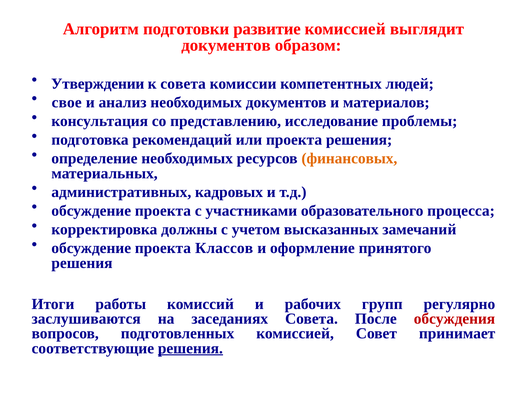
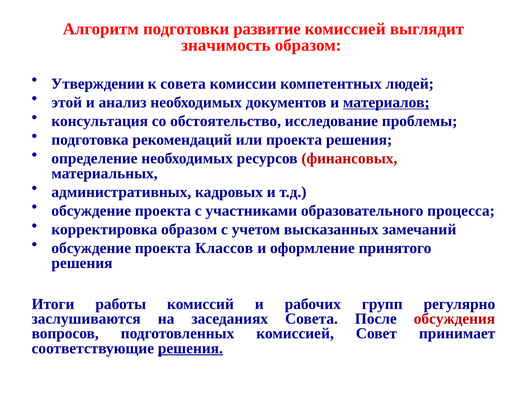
документов at (226, 45): документов -> значимость
свое: свое -> этой
материалов underline: none -> present
представлению: представлению -> обстоятельство
финансовых colour: orange -> red
корректировка должны: должны -> образом
